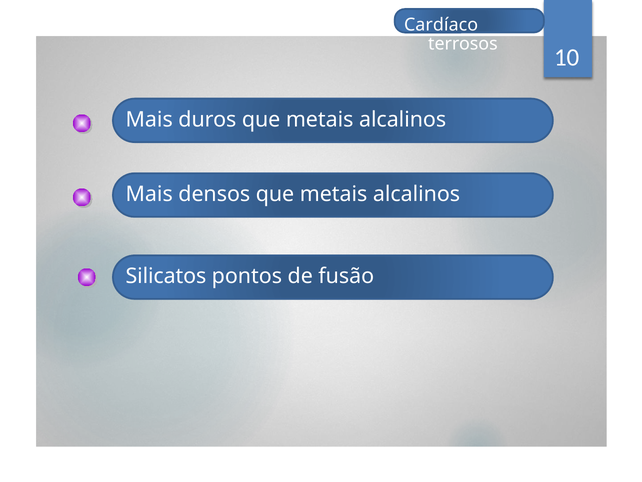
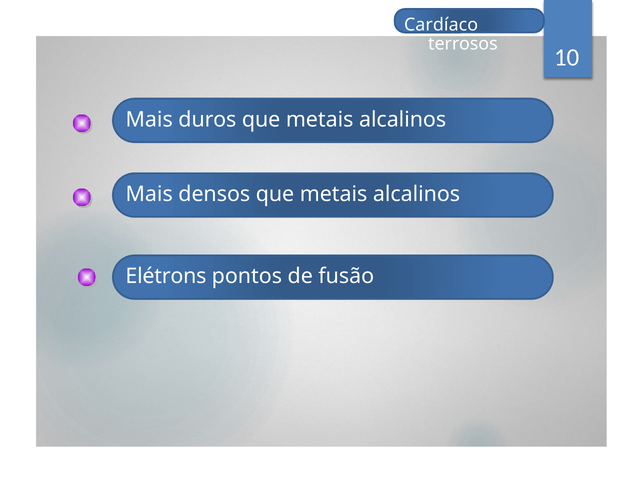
Silicatos: Silicatos -> Elétrons
